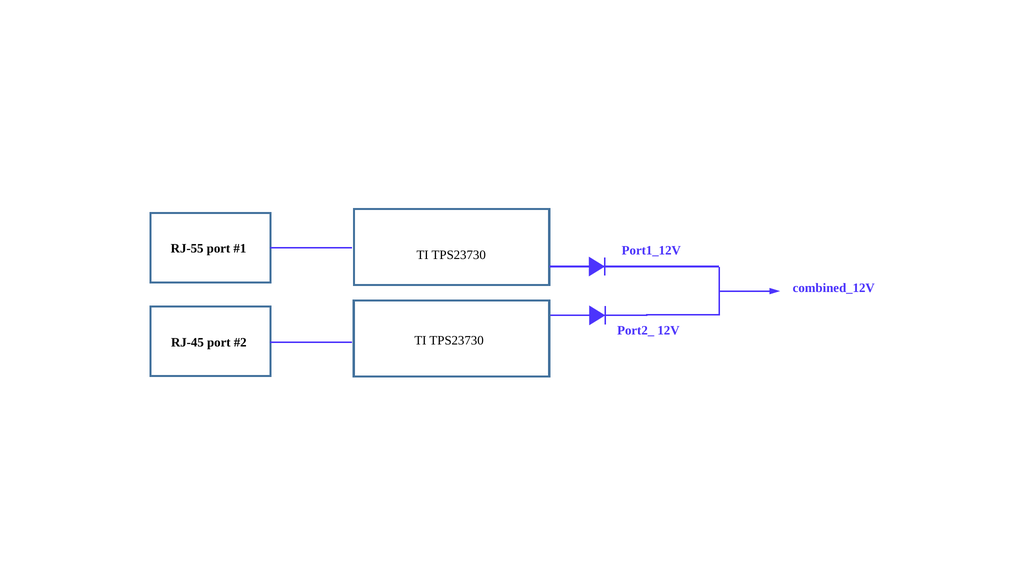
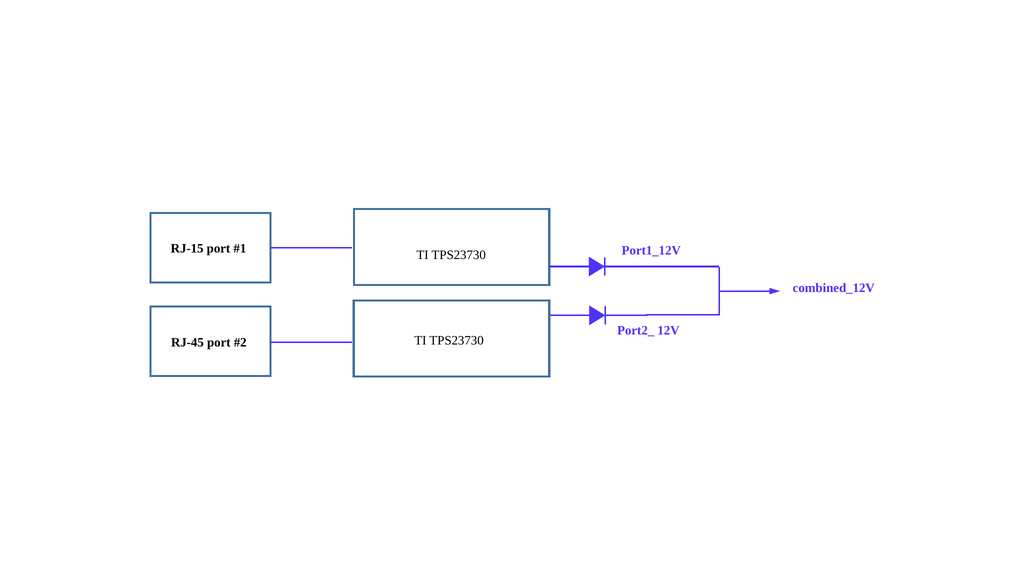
RJ-55: RJ-55 -> RJ-15
